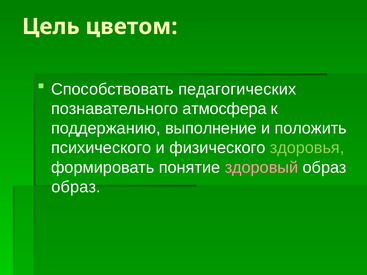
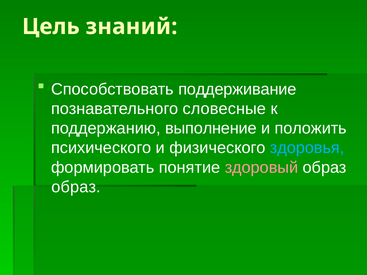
цветом: цветом -> знаний
педагогических: педагогических -> поддерживание
атмосфера: атмосфера -> словесные
здоровья colour: light green -> light blue
